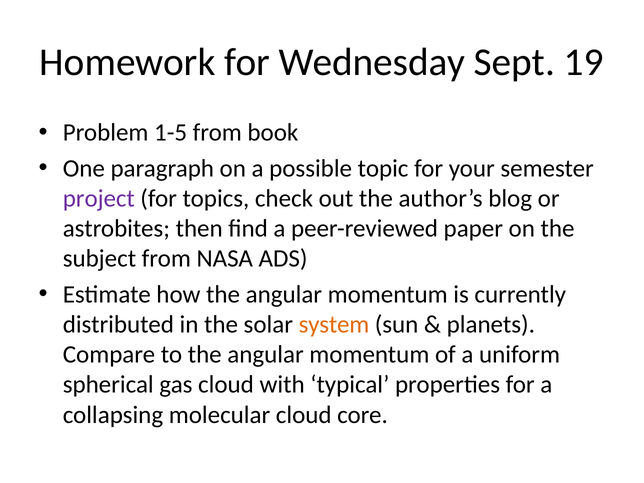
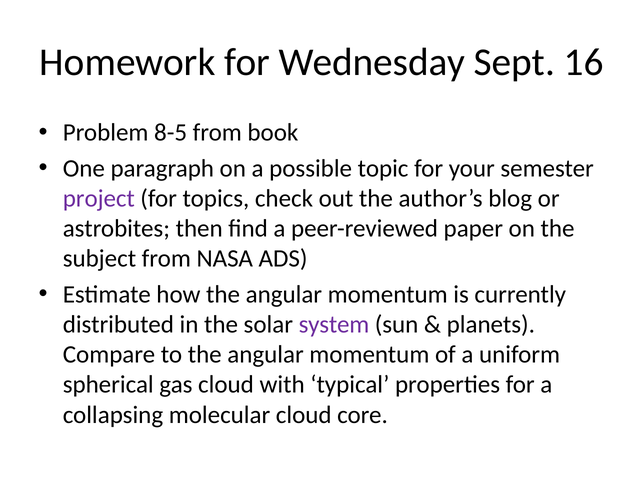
19: 19 -> 16
1-5: 1-5 -> 8-5
system colour: orange -> purple
